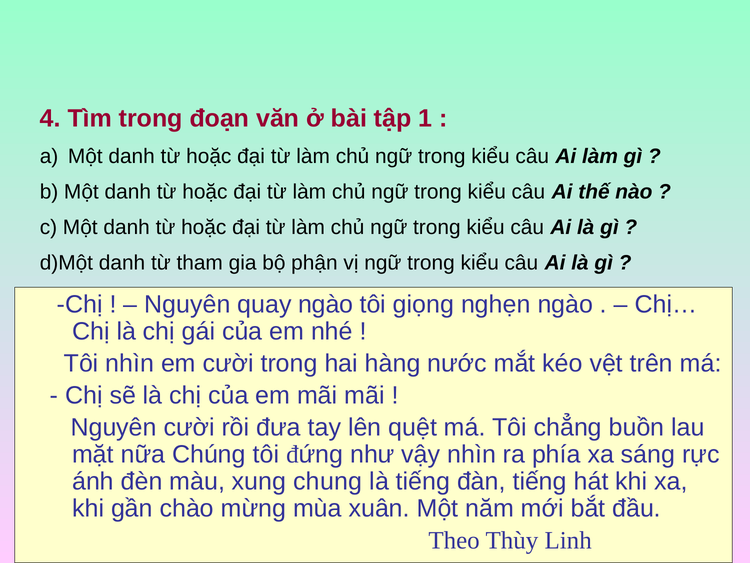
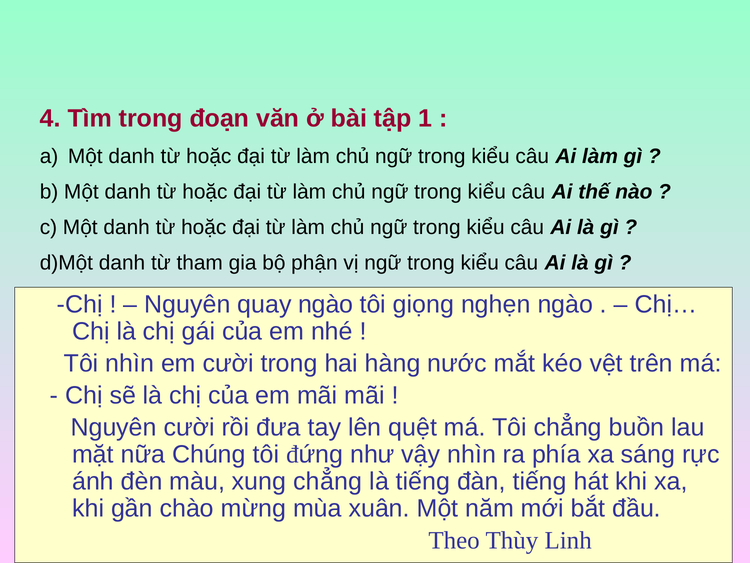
xung chung: chung -> chẳng
